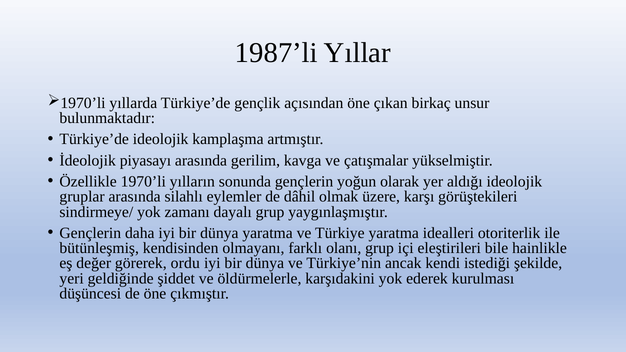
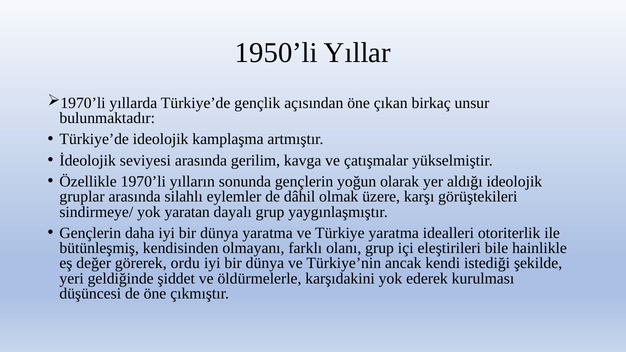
1987’li: 1987’li -> 1950’li
piyasayı: piyasayı -> seviyesi
zamanı: zamanı -> yaratan
